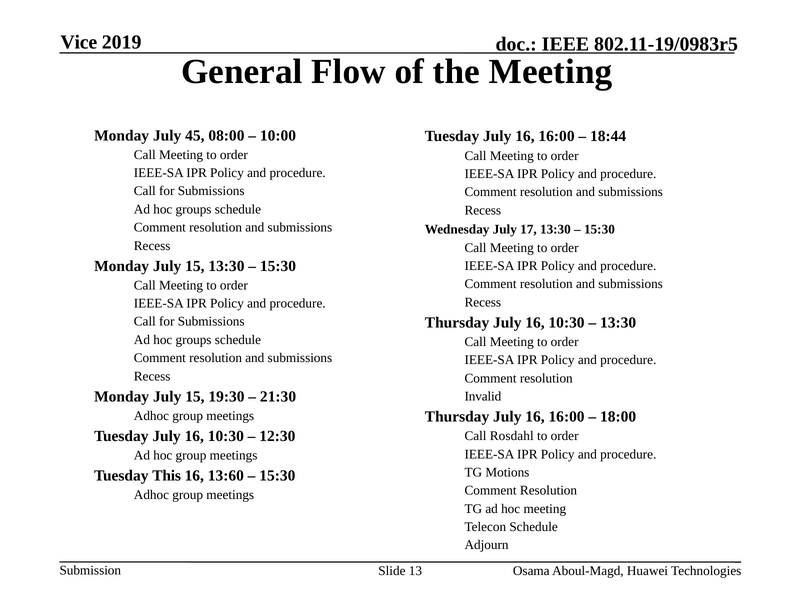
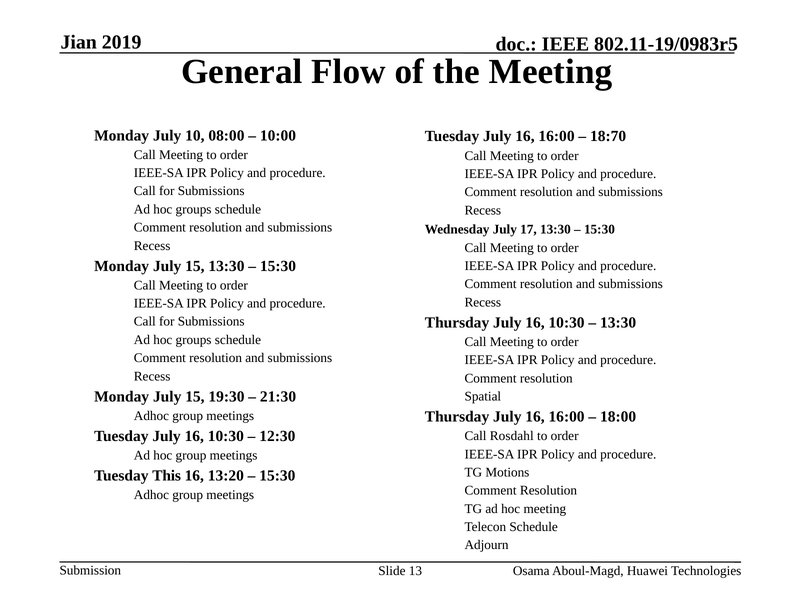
Vice: Vice -> Jian
45: 45 -> 10
18:44: 18:44 -> 18:70
Invalid: Invalid -> Spatial
13:60: 13:60 -> 13:20
